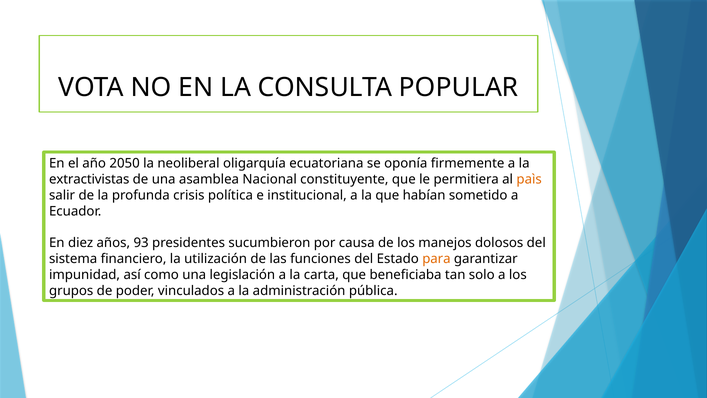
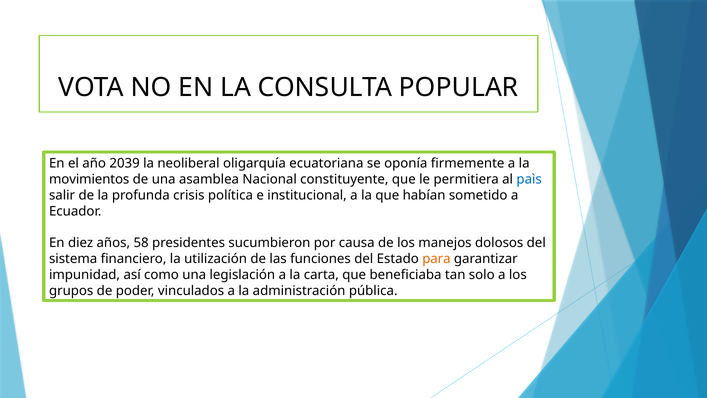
2050: 2050 -> 2039
extractivistas: extractivistas -> movimientos
paìs colour: orange -> blue
93: 93 -> 58
